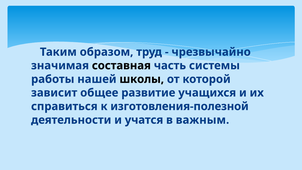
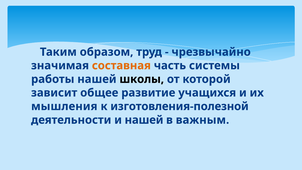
составная colour: black -> orange
справиться: справиться -> мышления
и учатся: учатся -> нашей
